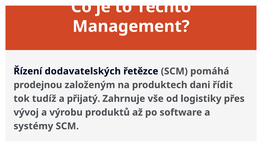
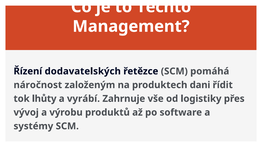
prodejnou: prodejnou -> náročnost
tudíž: tudíž -> lhůty
přijatý: přijatý -> vyrábí
